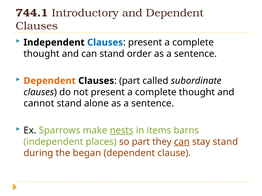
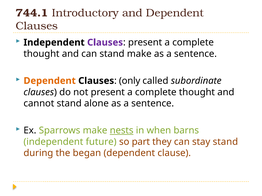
Clauses at (105, 43) colour: blue -> purple
stand order: order -> make
part at (130, 81): part -> only
items: items -> when
places: places -> future
can at (182, 142) underline: present -> none
